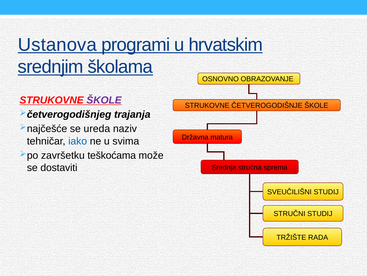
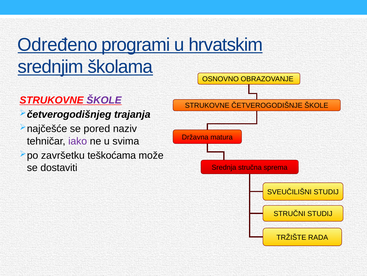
Ustanova: Ustanova -> Određeno
ureda: ureda -> pored
iako colour: blue -> purple
